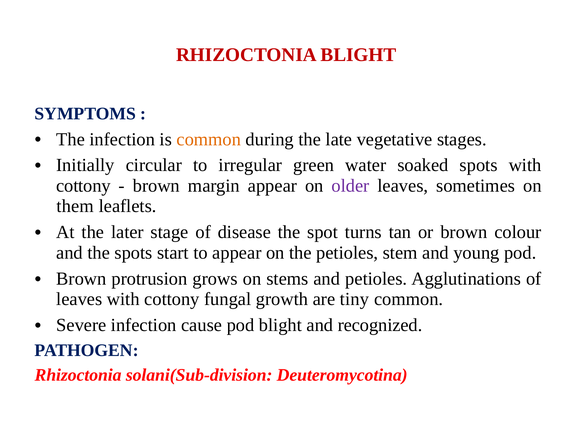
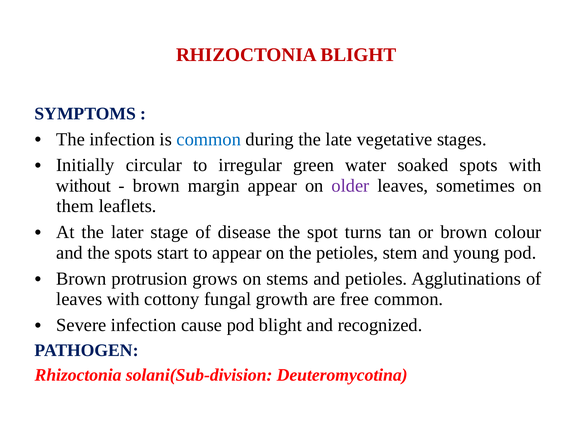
common at (209, 139) colour: orange -> blue
cottony at (83, 186): cottony -> without
tiny: tiny -> free
